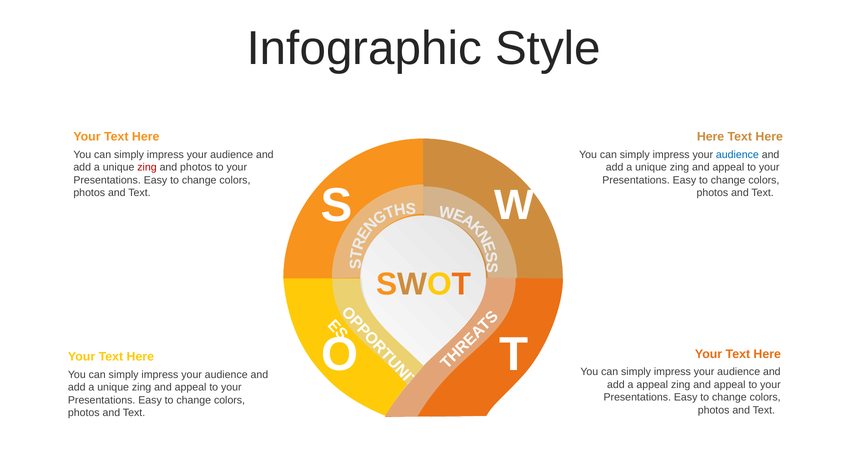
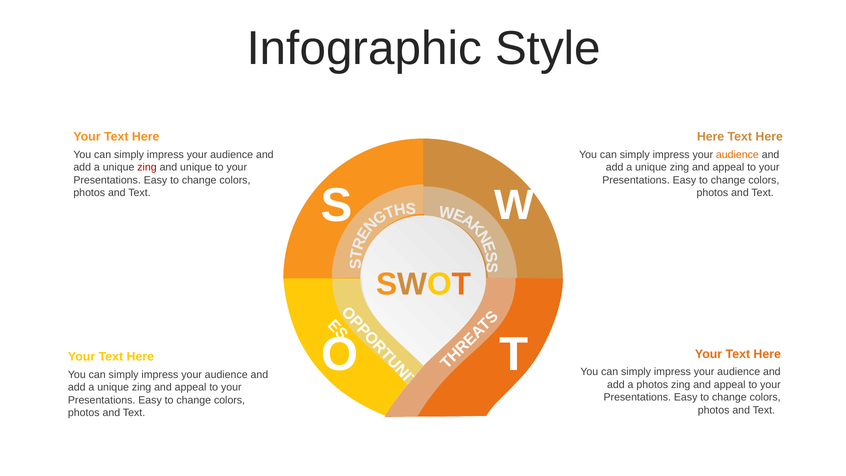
audience at (737, 155) colour: blue -> orange
and photos: photos -> unique
a appeal: appeal -> photos
